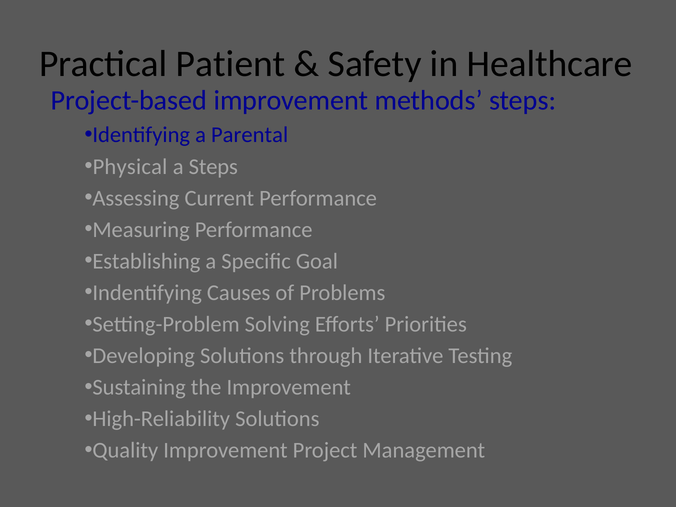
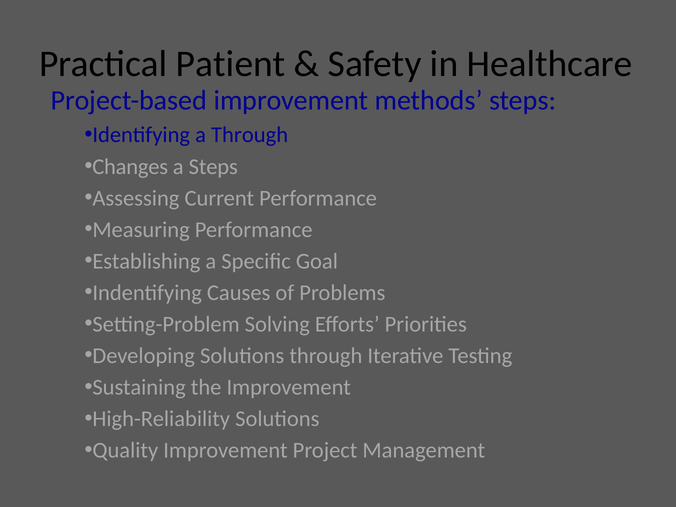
a Parental: Parental -> Through
Physical: Physical -> Changes
